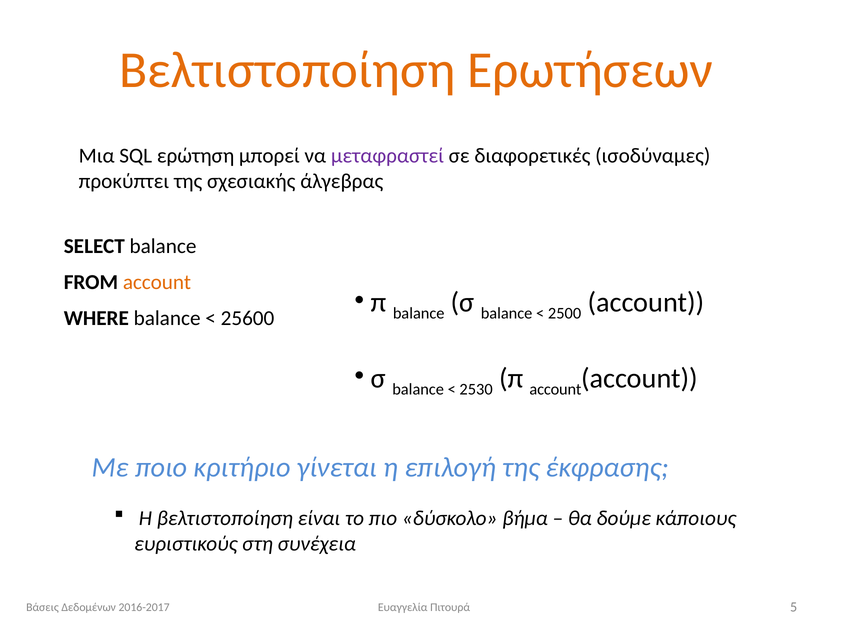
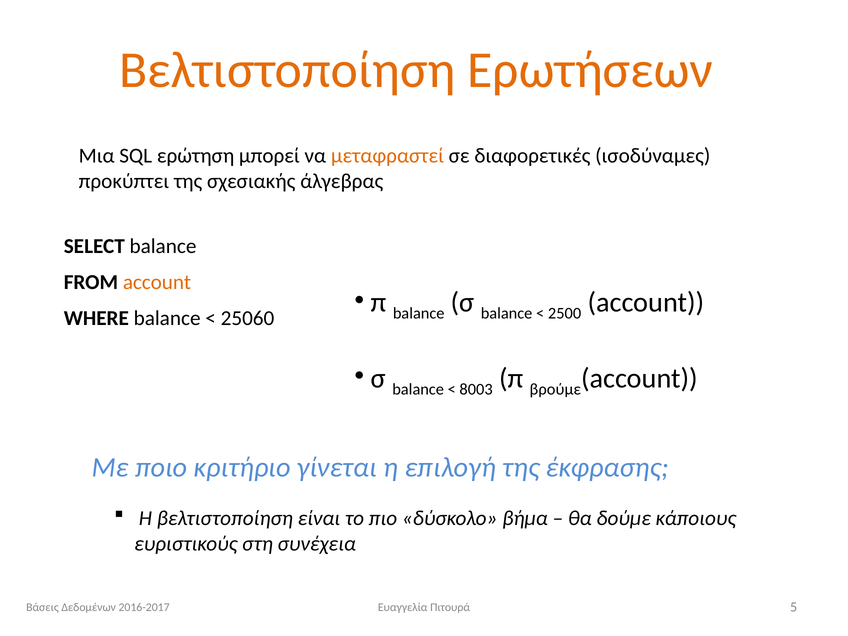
μεταφραστεί colour: purple -> orange
25600: 25600 -> 25060
2530: 2530 -> 8003
π account: account -> βρούμε
